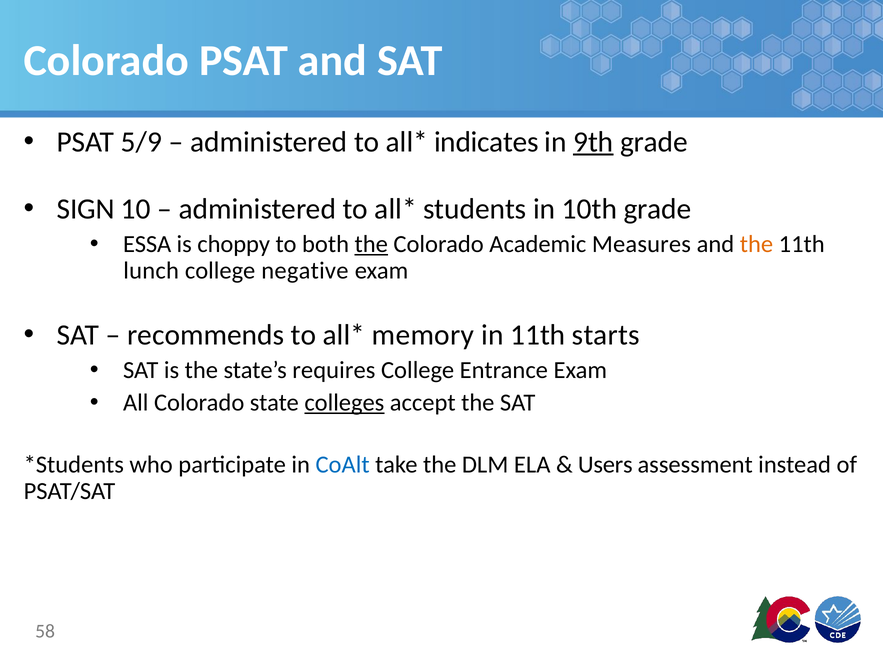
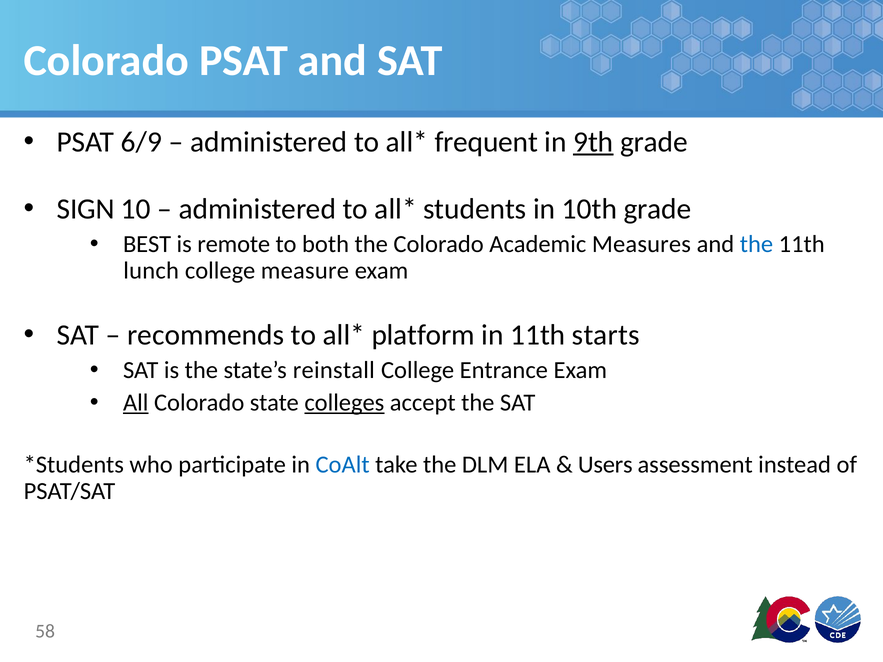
5/9: 5/9 -> 6/9
indicates: indicates -> frequent
ESSA: ESSA -> BEST
choppy: choppy -> remote
the at (371, 244) underline: present -> none
the at (756, 244) colour: orange -> blue
negative: negative -> measure
memory: memory -> platform
requires: requires -> reinstall
All underline: none -> present
